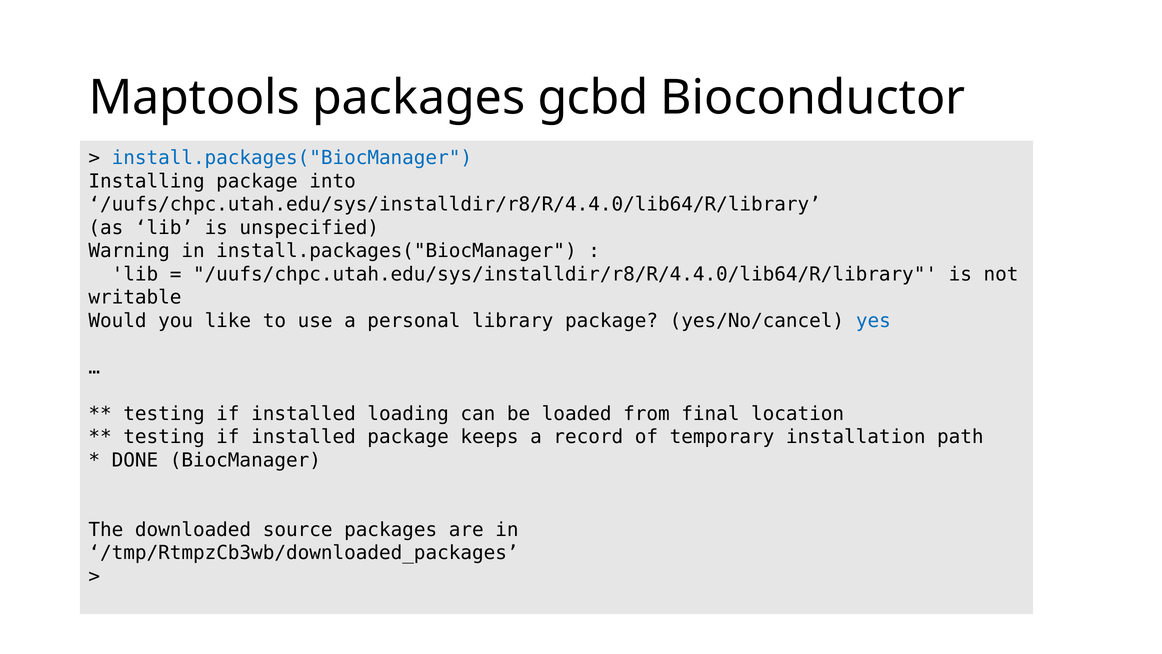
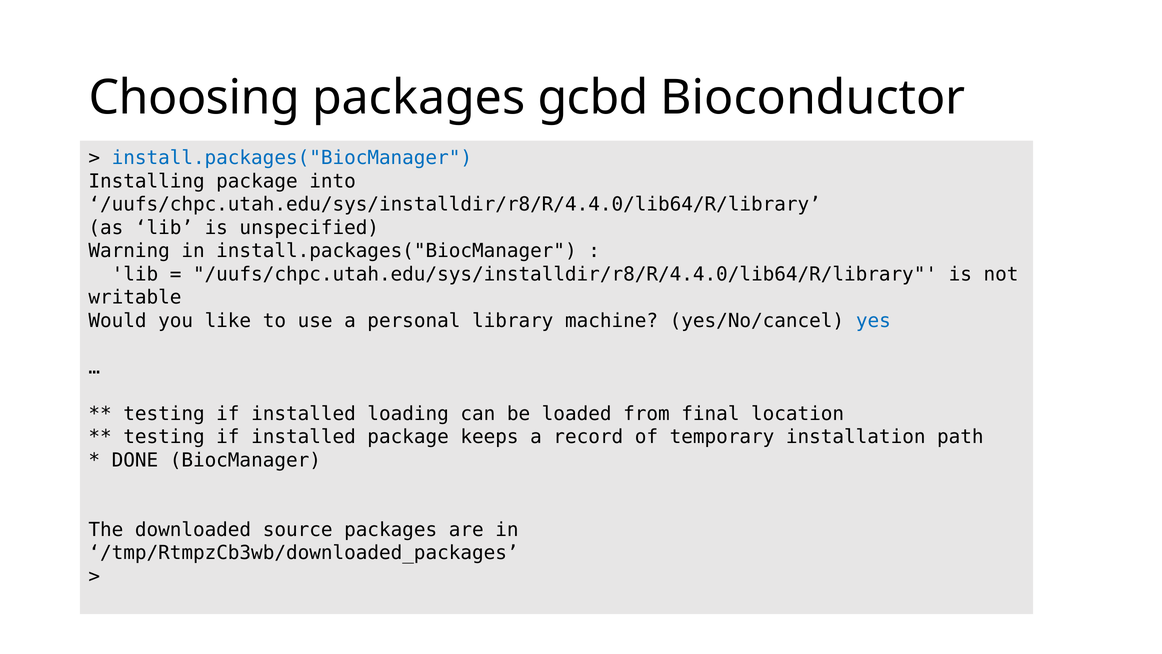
Maptools: Maptools -> Choosing
library package: package -> machine
